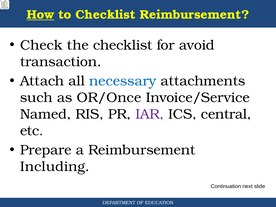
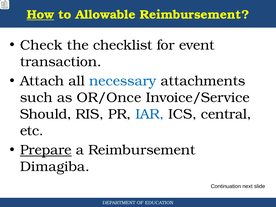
to Checklist: Checklist -> Allowable
avoid: avoid -> event
Named: Named -> Should
IAR colour: purple -> blue
Prepare underline: none -> present
Including: Including -> Dimagiba
